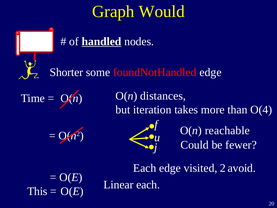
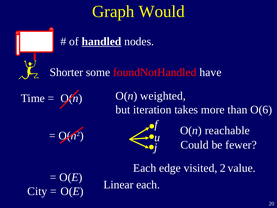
foundNotHandled edge: edge -> have
distances: distances -> weighted
O(4: O(4 -> O(6
avoid: avoid -> value
This: This -> City
